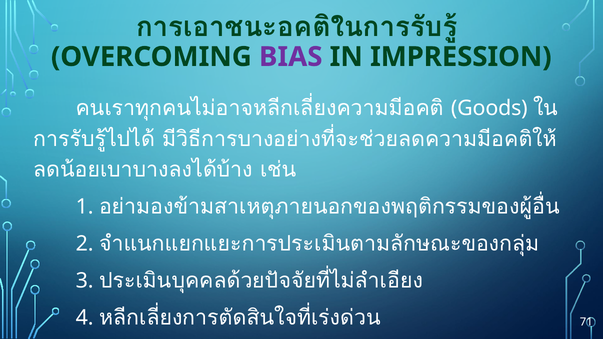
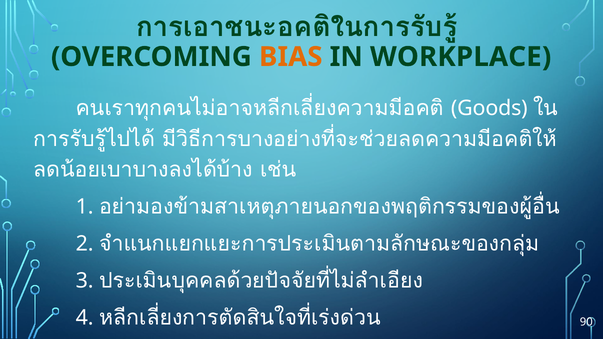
BIAS colour: purple -> orange
IMPRESSION: IMPRESSION -> WORKPLACE
71: 71 -> 90
